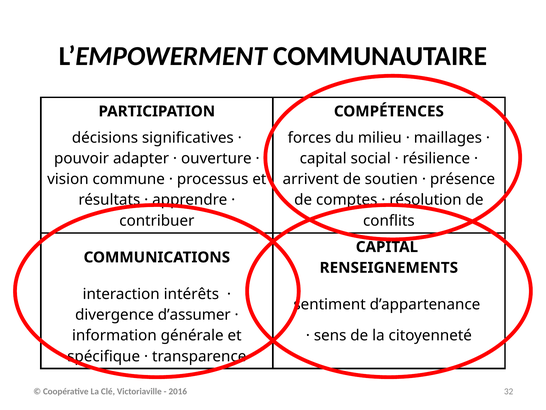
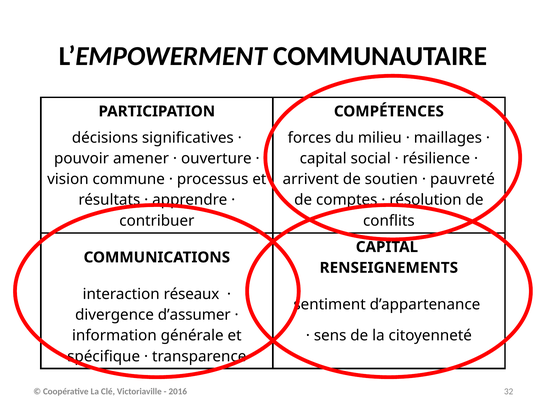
adapter: adapter -> amener
présence: présence -> pauvreté
intérêts: intérêts -> réseaux
